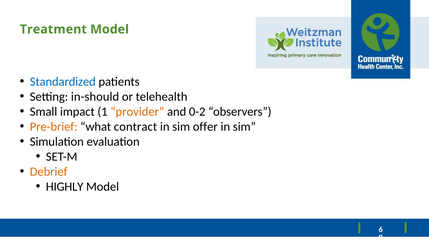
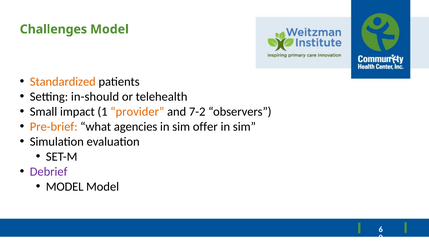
Treatment: Treatment -> Challenges
Standardized colour: blue -> orange
0-2: 0-2 -> 7-2
contract: contract -> agencies
Debrief colour: orange -> purple
HIGHLY at (65, 186): HIGHLY -> MODEL
